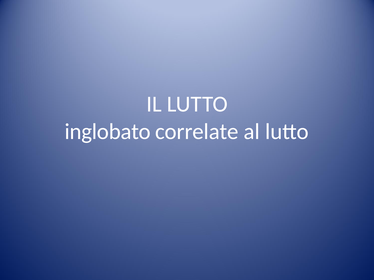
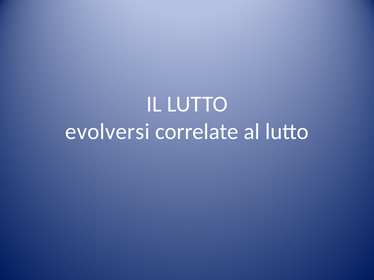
inglobato: inglobato -> evolversi
